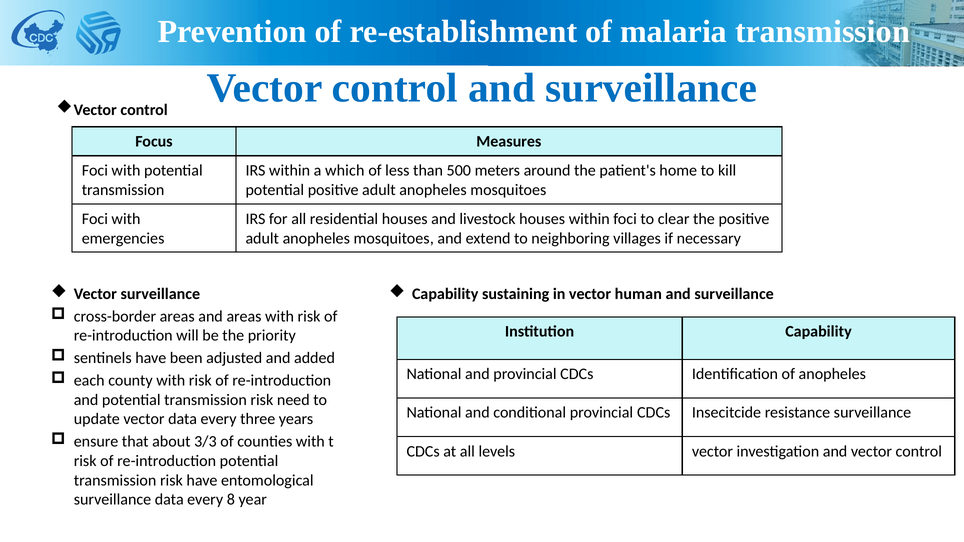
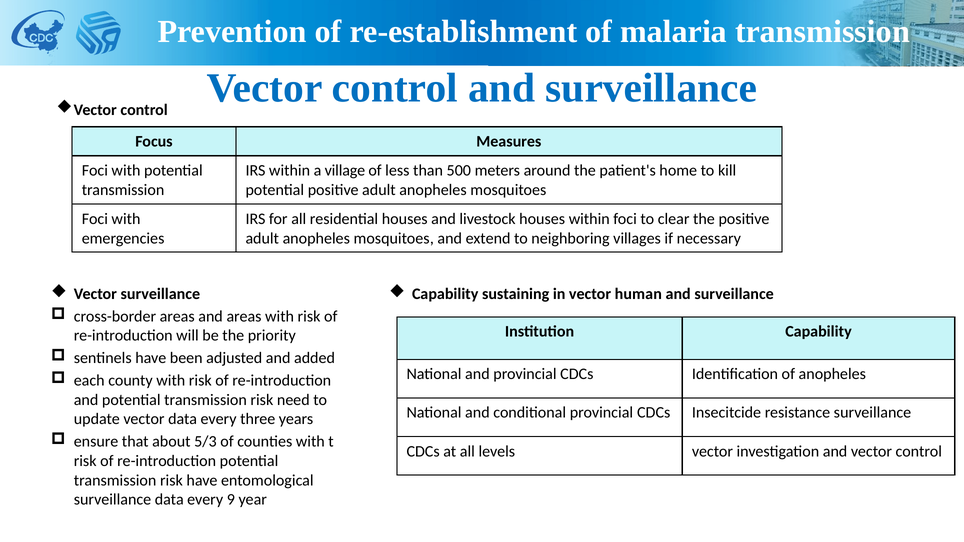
which: which -> village
3/3: 3/3 -> 5/3
8: 8 -> 9
